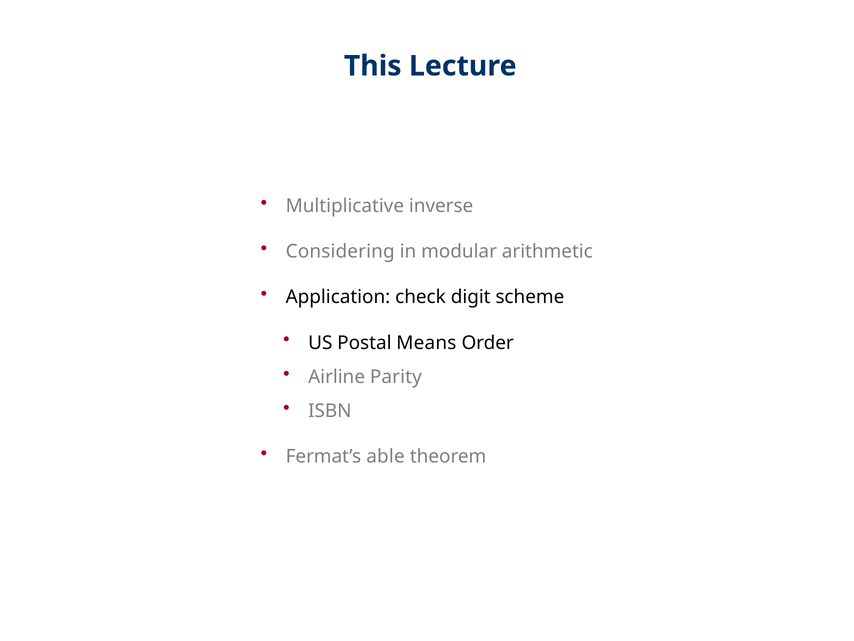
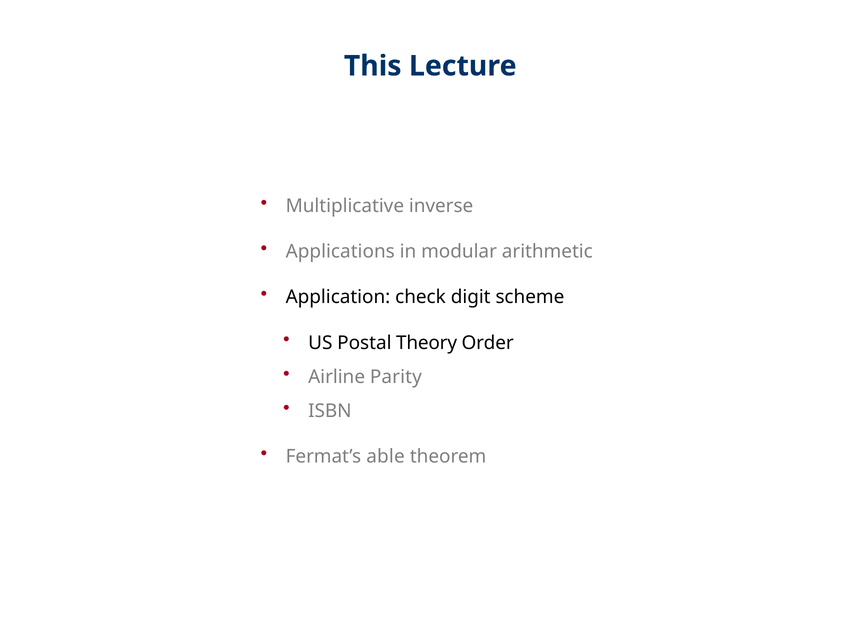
Considering: Considering -> Applications
Means: Means -> Theory
